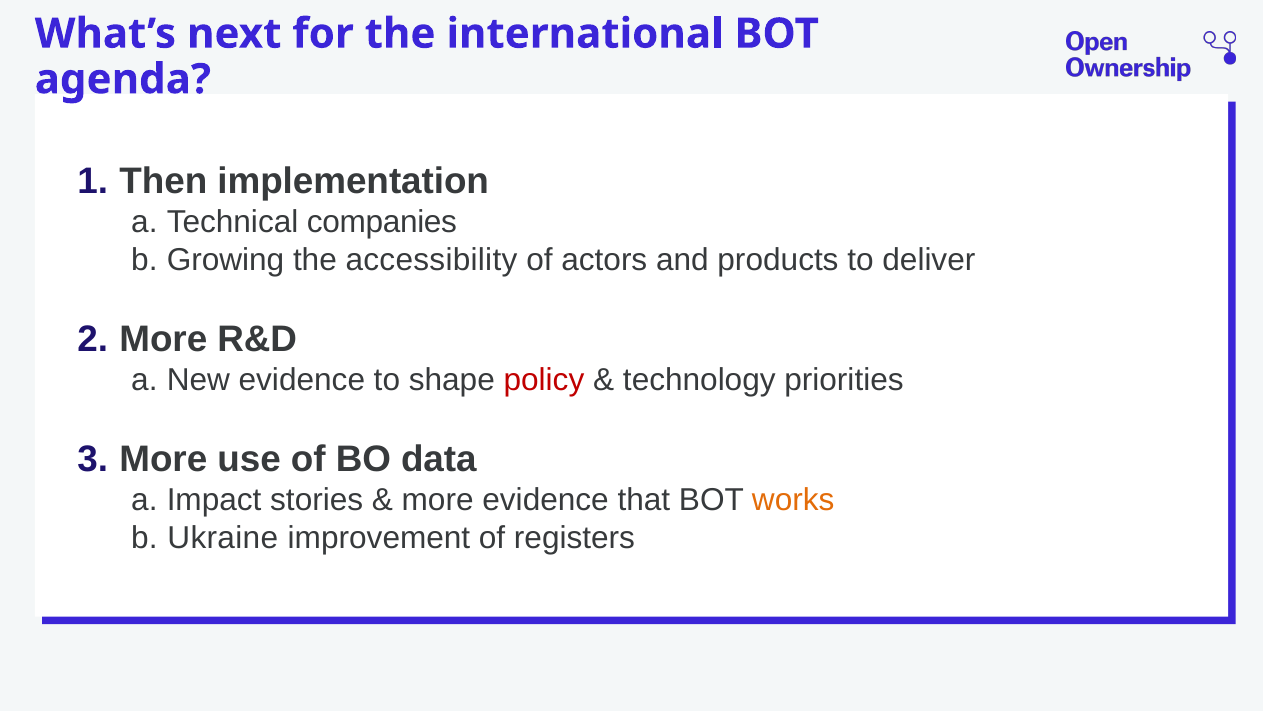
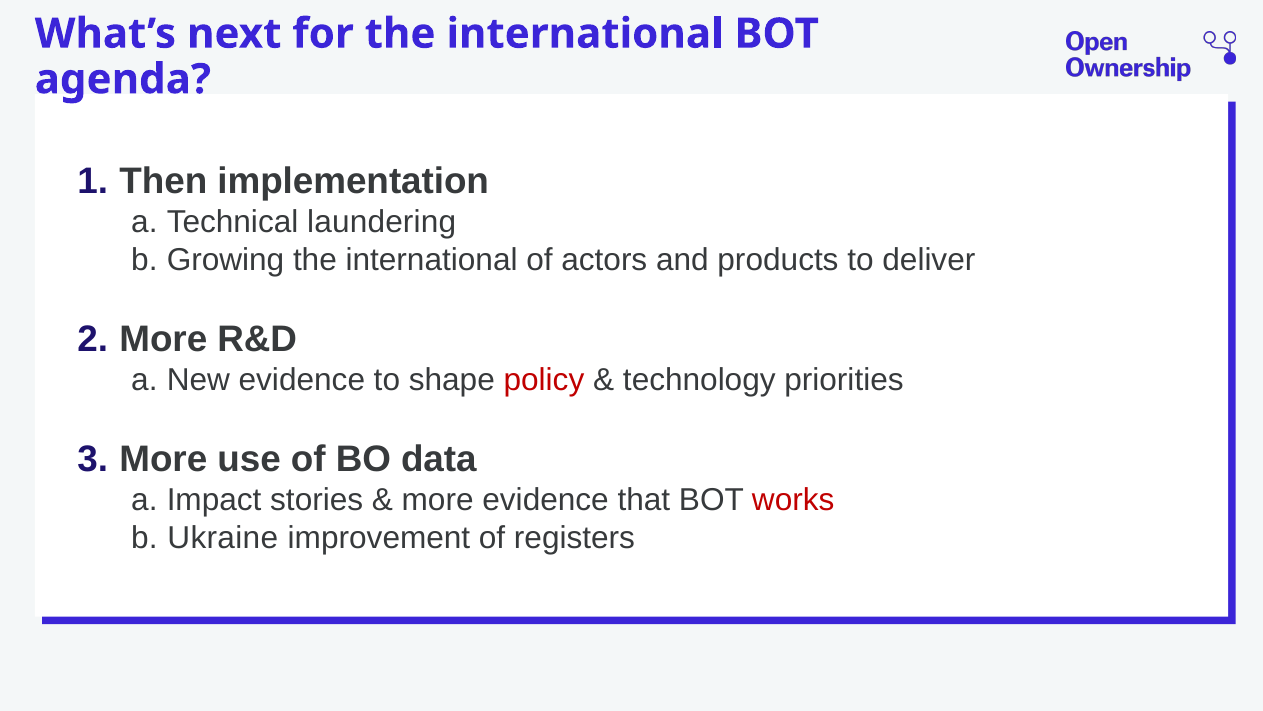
companies: companies -> laundering
Growing the accessibility: accessibility -> international
works colour: orange -> red
